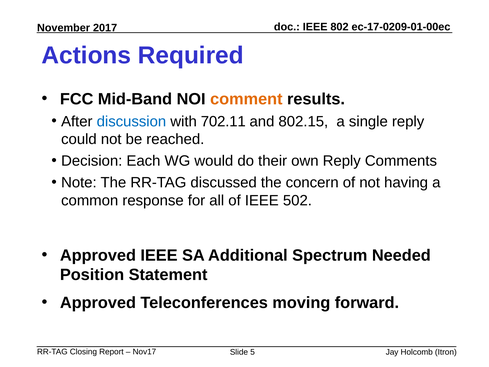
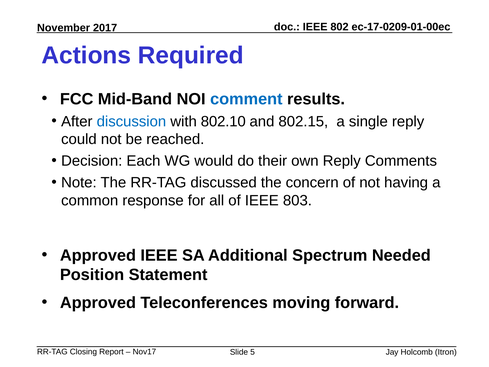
comment colour: orange -> blue
702.11: 702.11 -> 802.10
502: 502 -> 803
